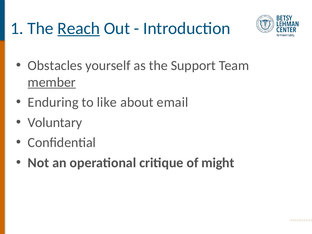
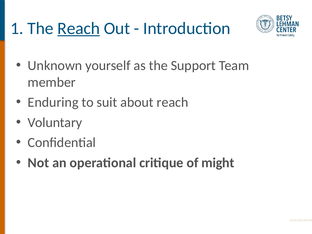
Obstacles: Obstacles -> Unknown
member underline: present -> none
like: like -> suit
about email: email -> reach
